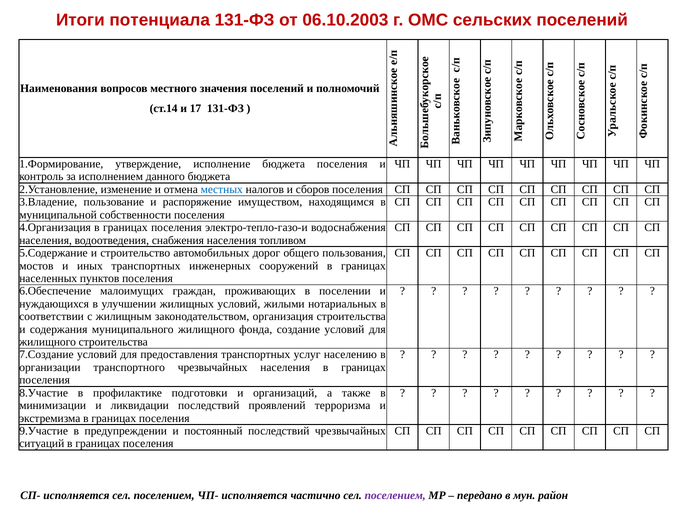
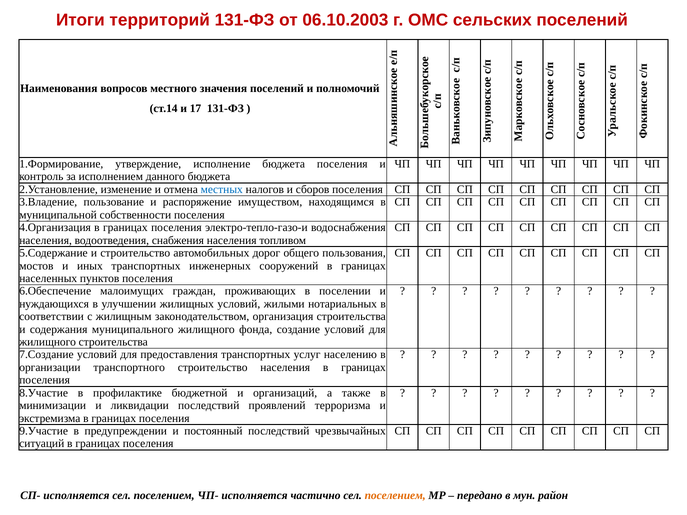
потенциала: потенциала -> территорий
транспортного чрезвычайных: чрезвычайных -> строительство
подготовки: подготовки -> бюджетной
поселением at (395, 496) colour: purple -> orange
